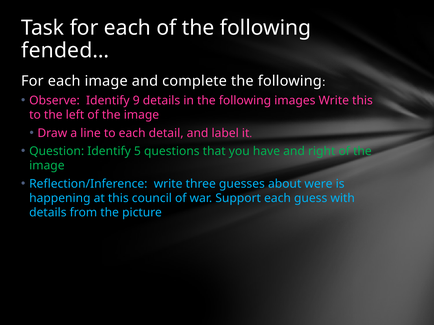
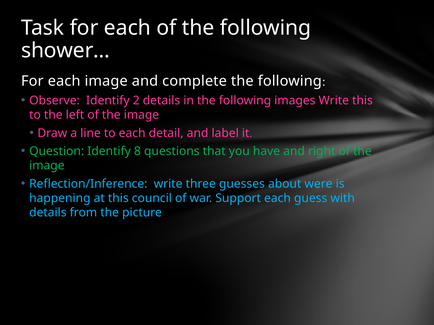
fended…: fended… -> shower…
9: 9 -> 2
5: 5 -> 8
